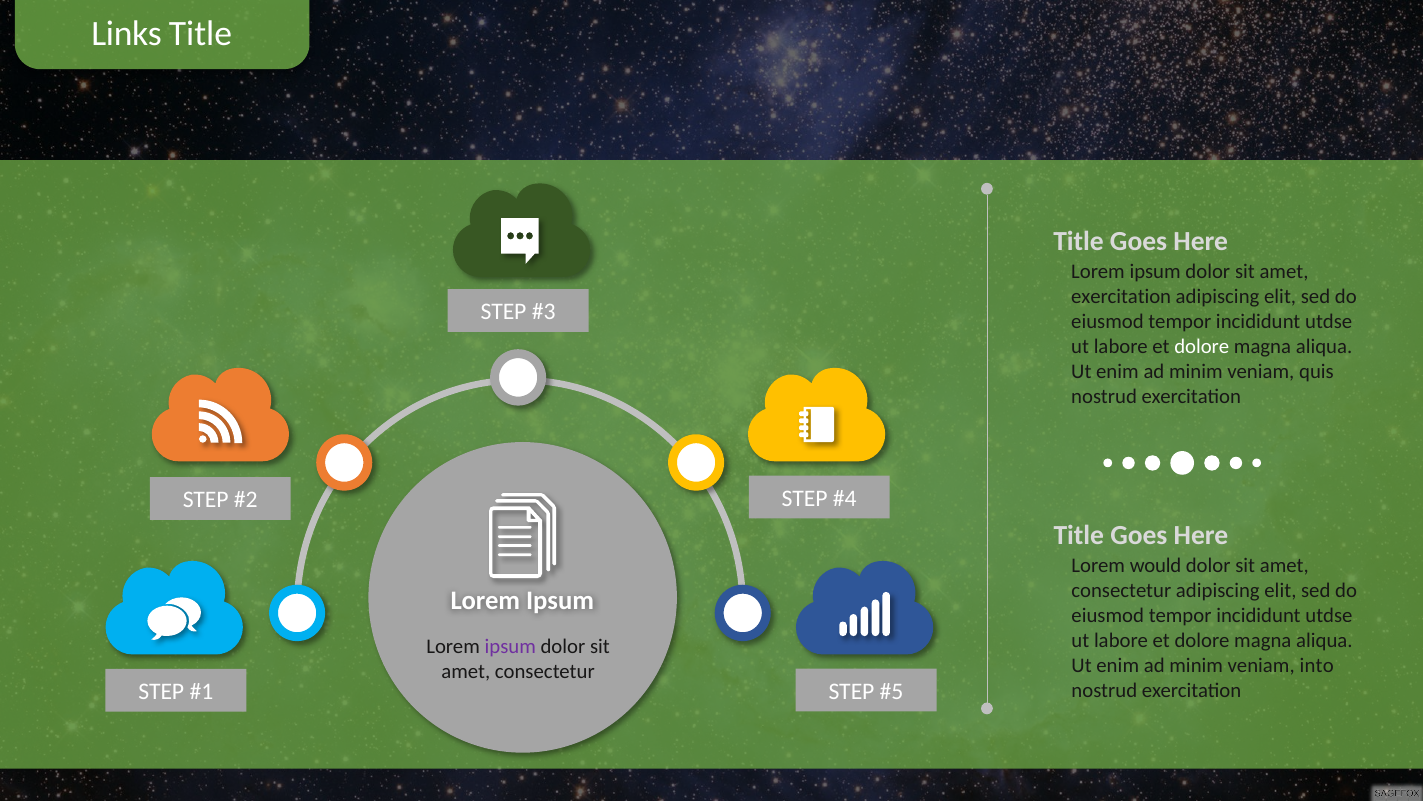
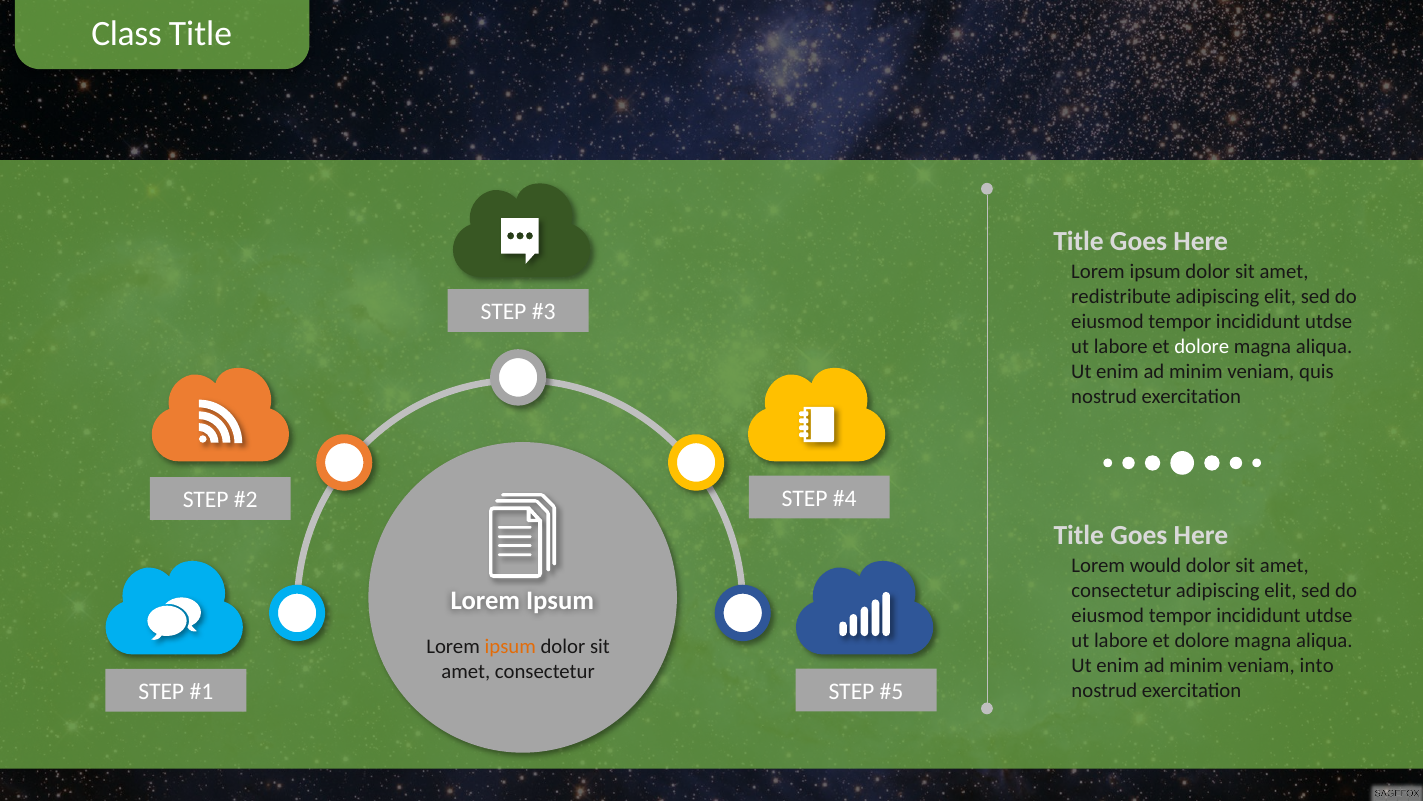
Links: Links -> Class
exercitation at (1121, 297): exercitation -> redistribute
ipsum at (510, 646) colour: purple -> orange
